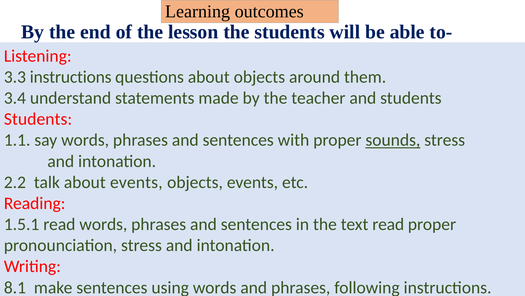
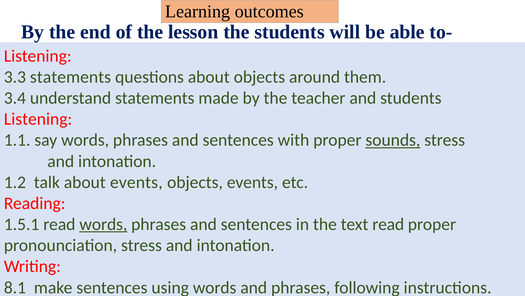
3.3 instructions: instructions -> statements
Students at (38, 119): Students -> Listening
2.2: 2.2 -> 1.2
words at (103, 224) underline: none -> present
